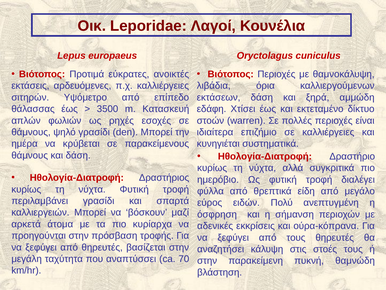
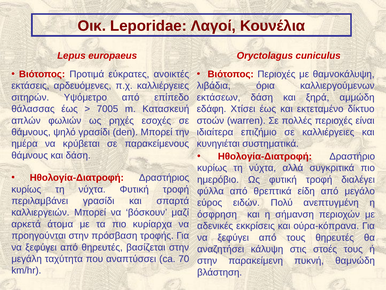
3500: 3500 -> 7005
